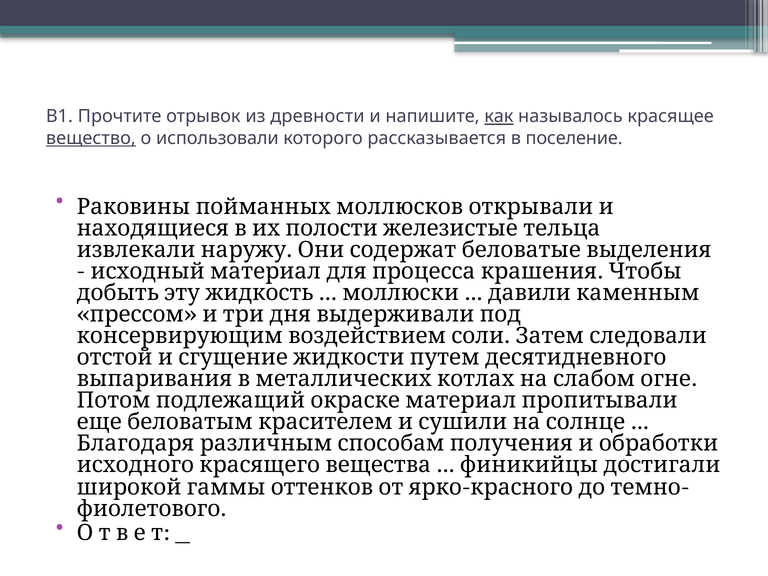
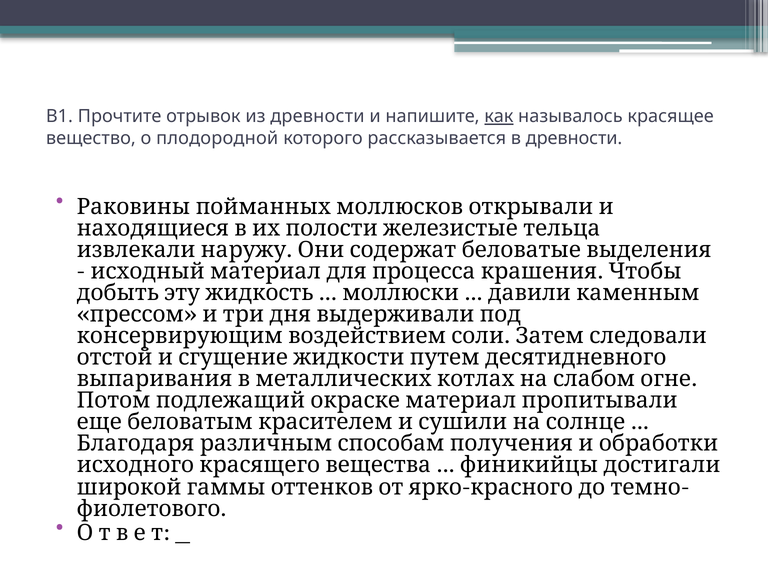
вещество underline: present -> none
использовали: использовали -> плодородной
в поселение: поселение -> древности
